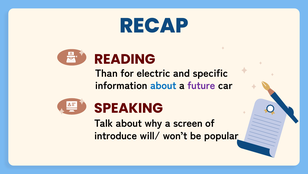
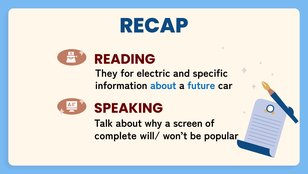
Than: Than -> They
future colour: purple -> blue
introduce: introduce -> complete
